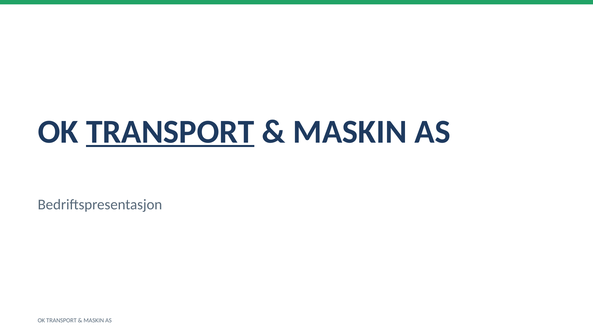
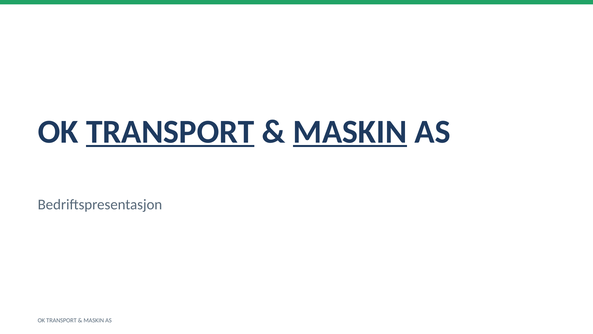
MASKIN at (350, 132) underline: none -> present
